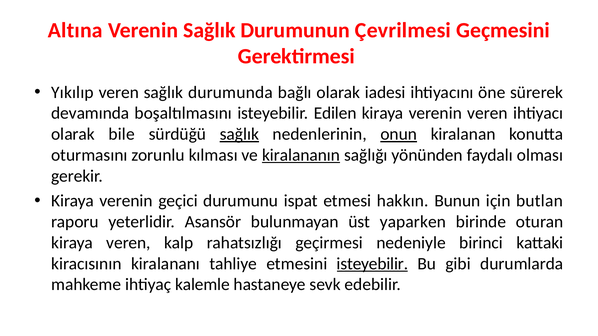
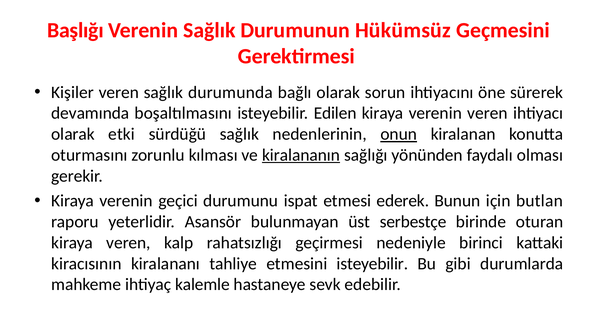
Altına: Altına -> Başlığı
Çevrilmesi: Çevrilmesi -> Hükümsüz
Yıkılıp: Yıkılıp -> Kişiler
iadesi: iadesi -> sorun
bile: bile -> etki
sağlık at (239, 134) underline: present -> none
hakkın: hakkın -> ederek
yaparken: yaparken -> serbestçe
isteyebilir at (372, 264) underline: present -> none
